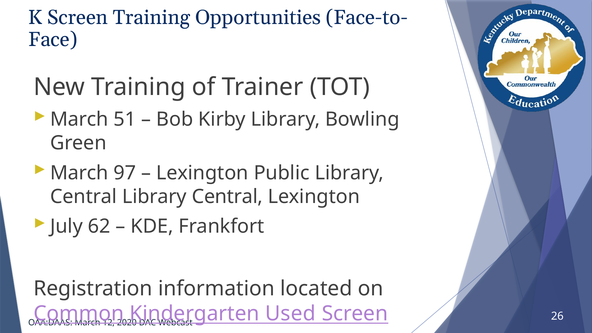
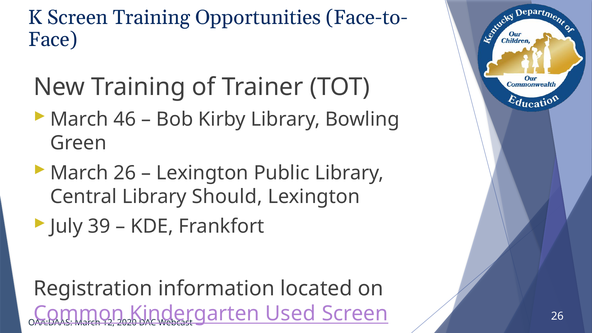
51: 51 -> 46
March 97: 97 -> 26
Central Library Central: Central -> Should
62: 62 -> 39
